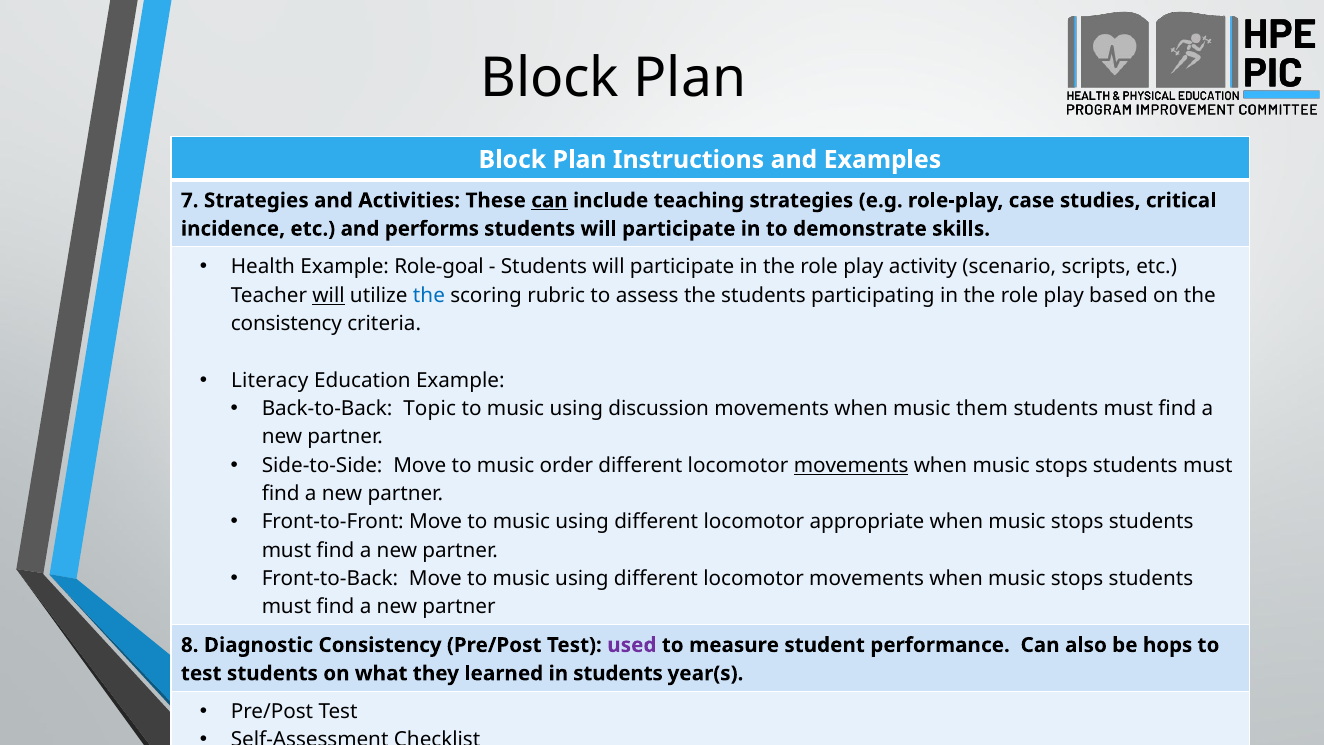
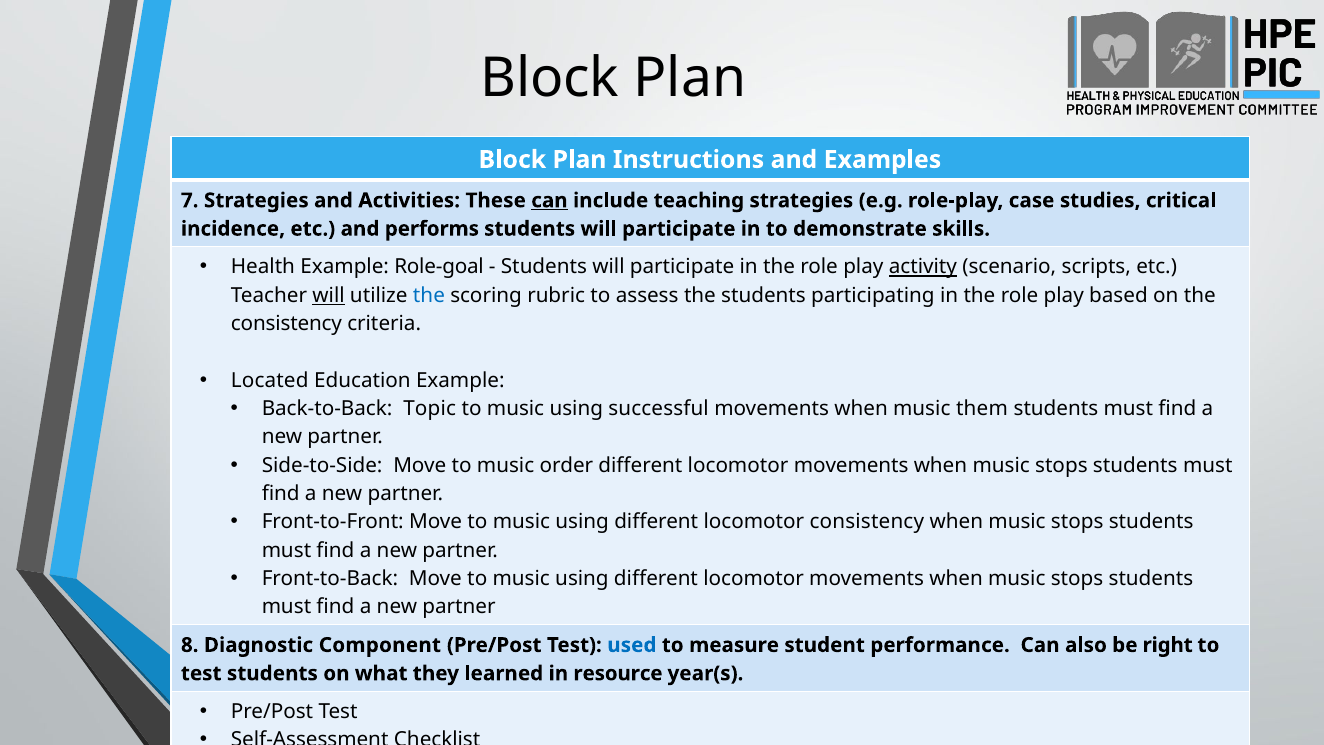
activity underline: none -> present
Literacy: Literacy -> Located
discussion: discussion -> successful
movements at (851, 465) underline: present -> none
locomotor appropriate: appropriate -> consistency
Diagnostic Consistency: Consistency -> Component
used colour: purple -> blue
hops: hops -> right
in students: students -> resource
